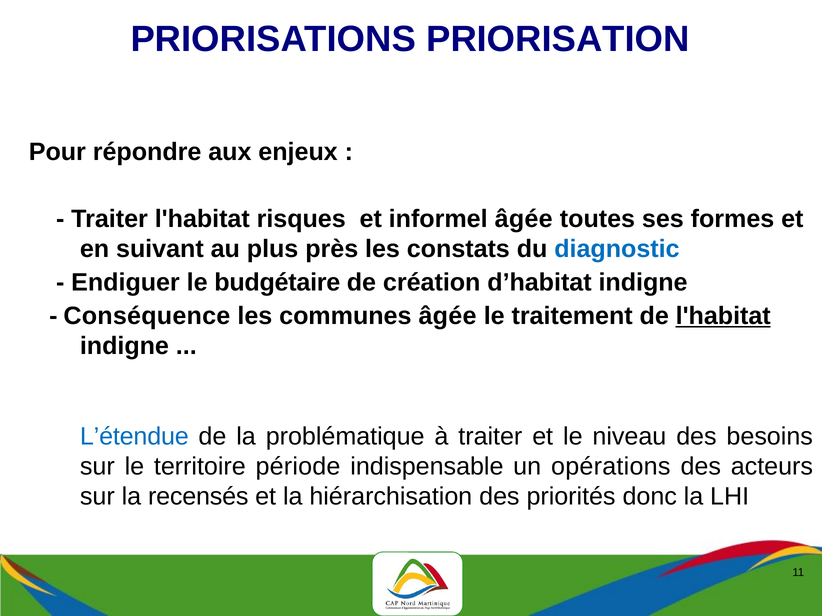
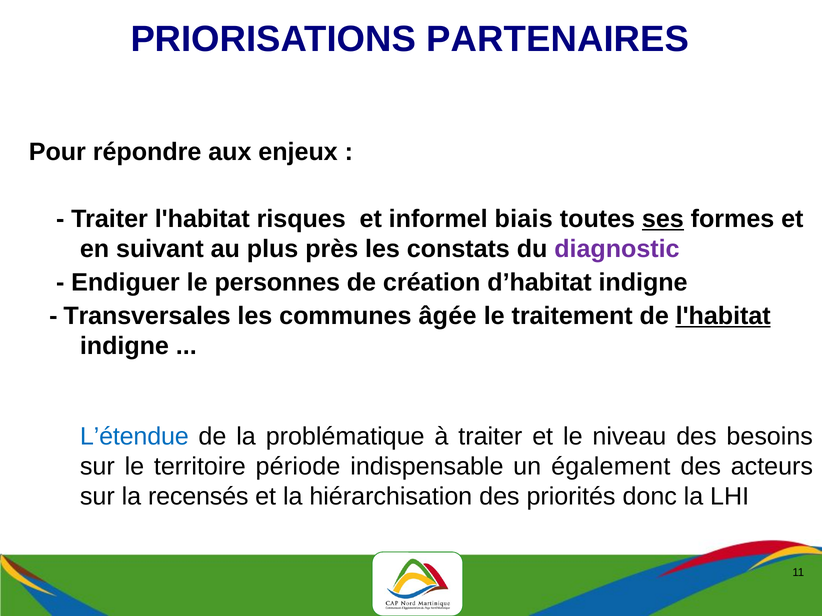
PRIORISATION: PRIORISATION -> PARTENAIRES
informel âgée: âgée -> biais
ses underline: none -> present
diagnostic colour: blue -> purple
budgétaire: budgétaire -> personnes
Conséquence: Conséquence -> Transversales
opérations: opérations -> également
